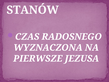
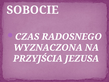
STANÓW: STANÓW -> SOBOCIE
PIERWSZE: PIERWSZE -> PRZYJŚCIA
